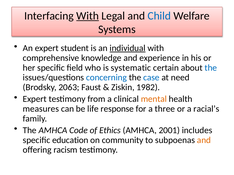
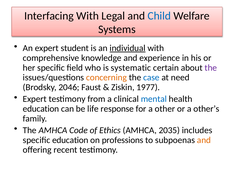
With at (88, 16) underline: present -> none
the at (211, 68) colour: blue -> purple
concerning colour: blue -> orange
2063: 2063 -> 2046
1982: 1982 -> 1977
mental colour: orange -> blue
measures at (41, 109): measures -> education
three: three -> other
racial’s: racial’s -> other’s
2001: 2001 -> 2035
community: community -> professions
racism: racism -> recent
